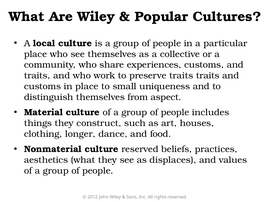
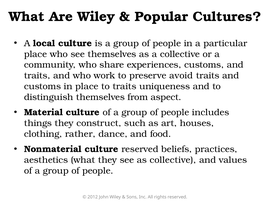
preserve traits: traits -> avoid
to small: small -> traits
longer: longer -> rather
as displaces: displaces -> collective
